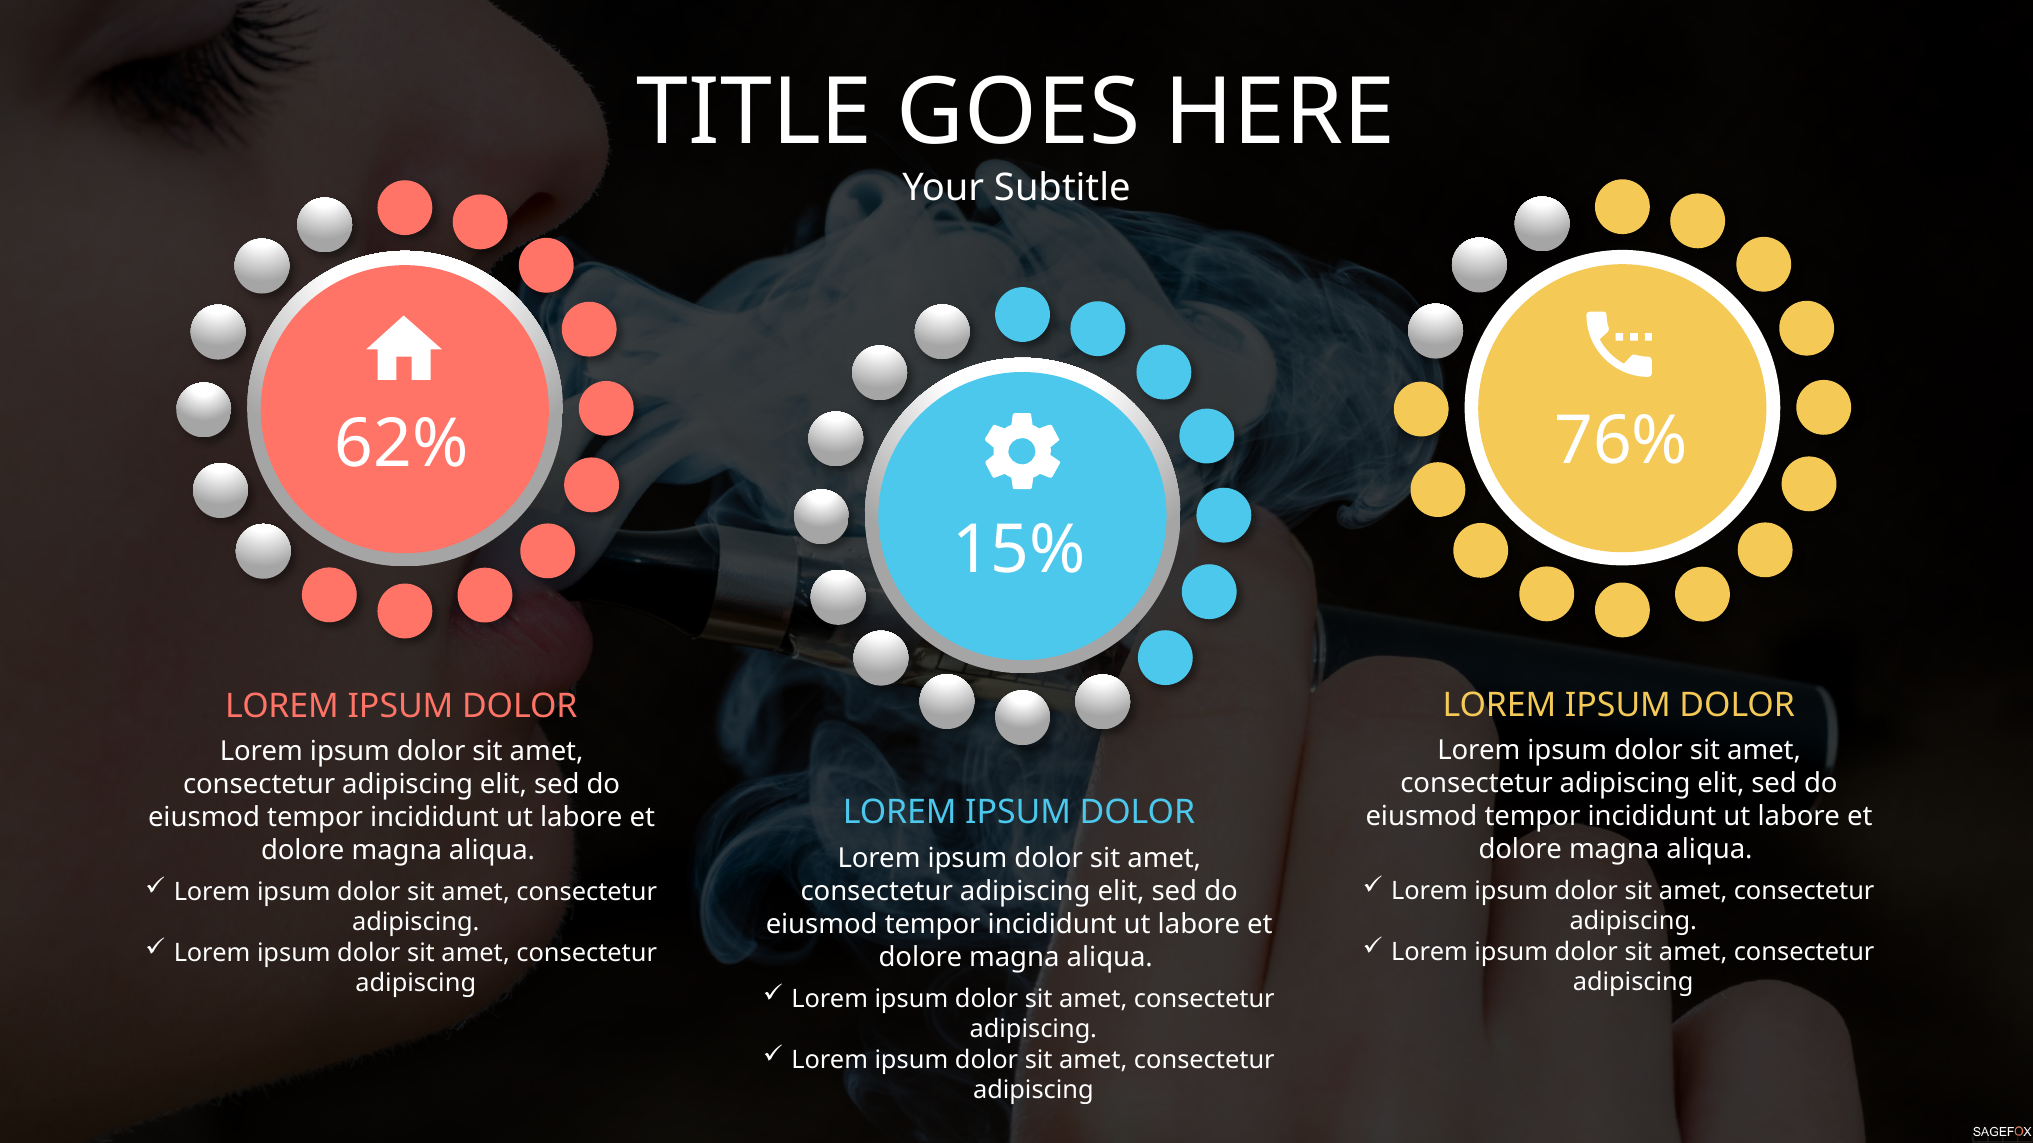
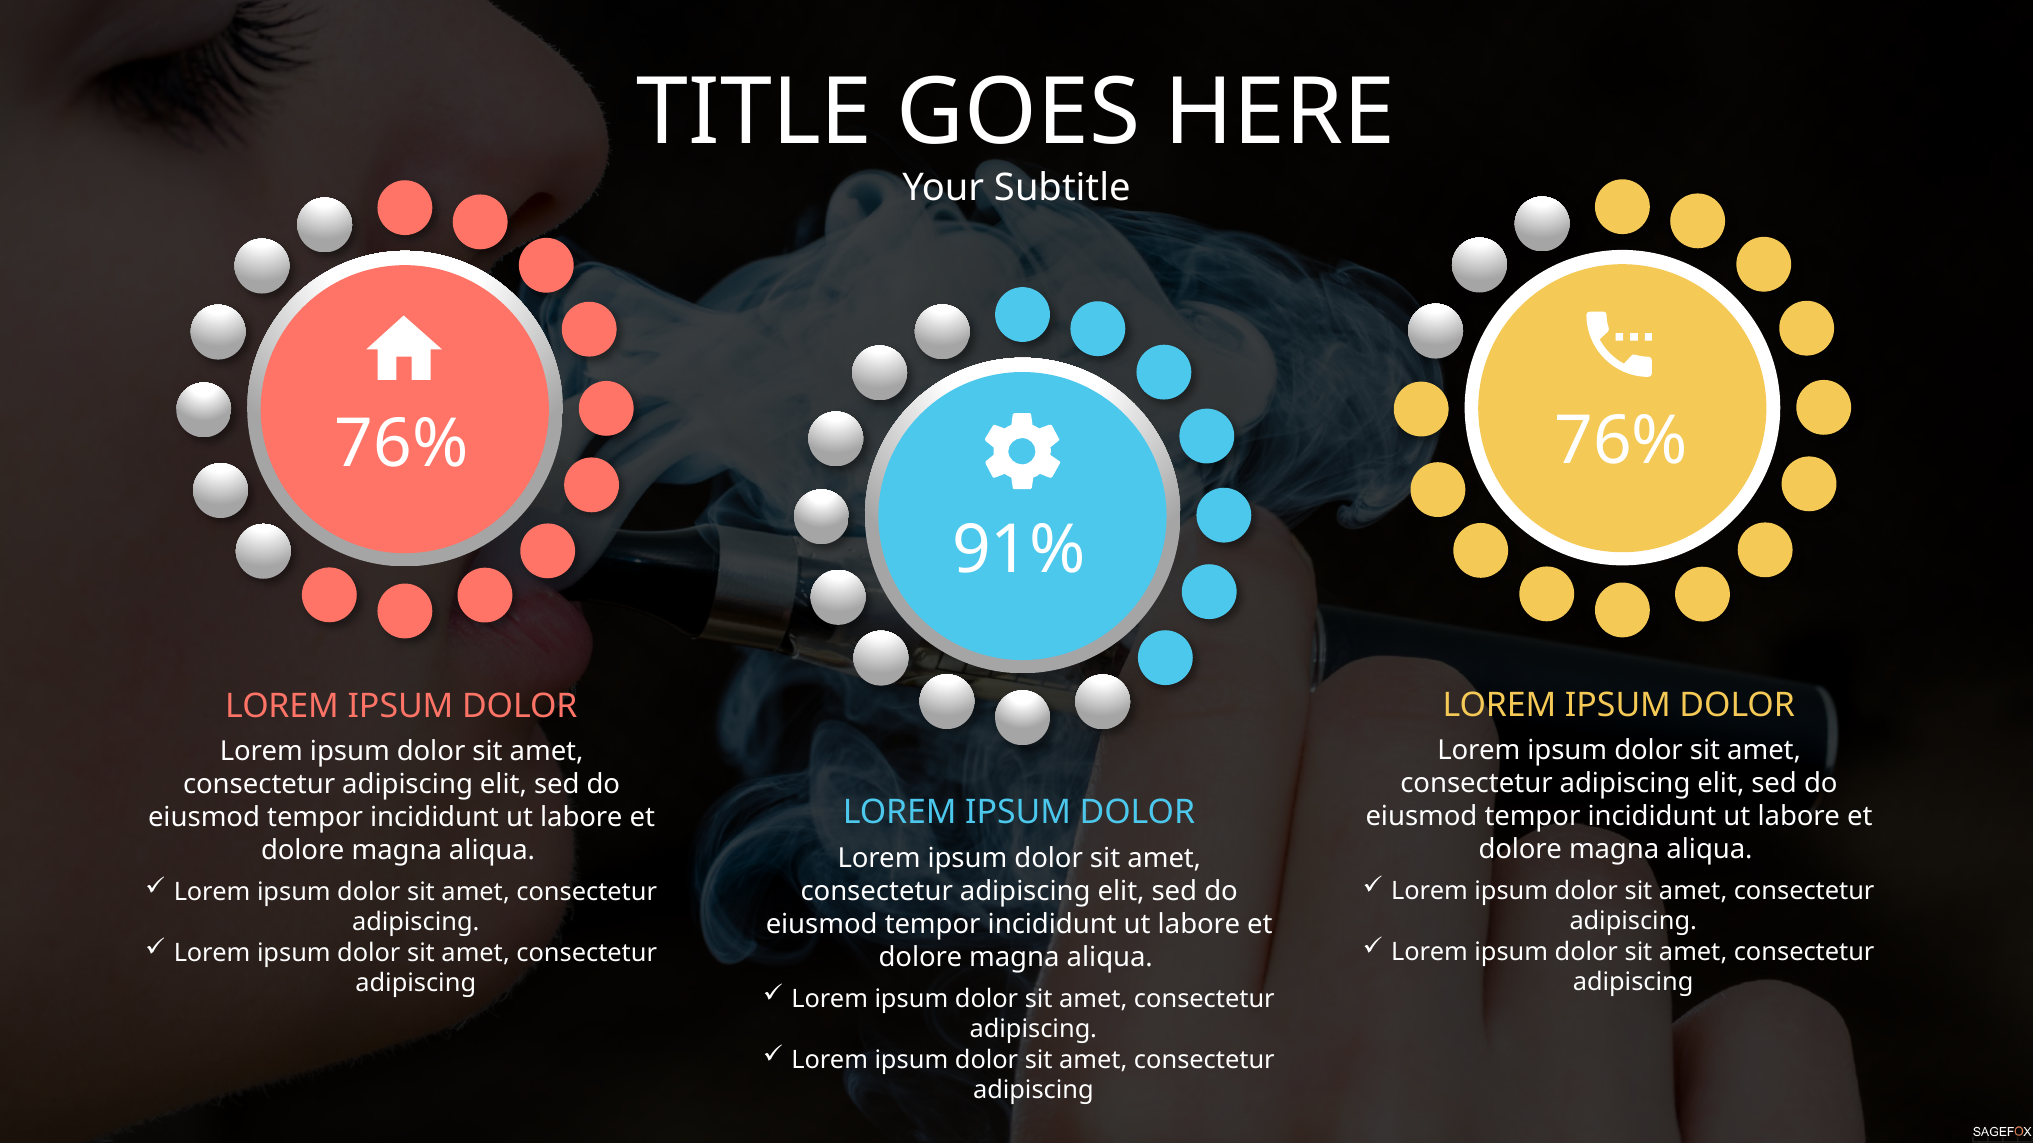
62% at (402, 444): 62% -> 76%
15%: 15% -> 91%
